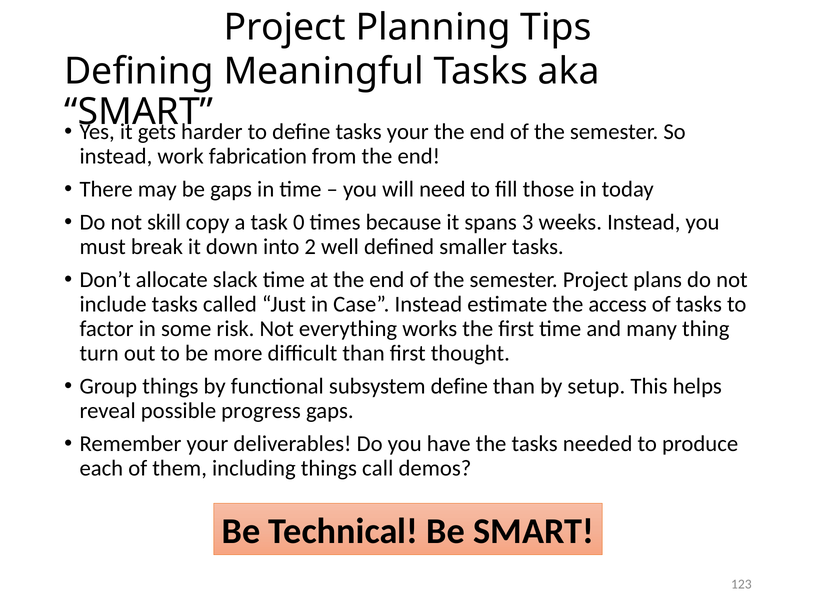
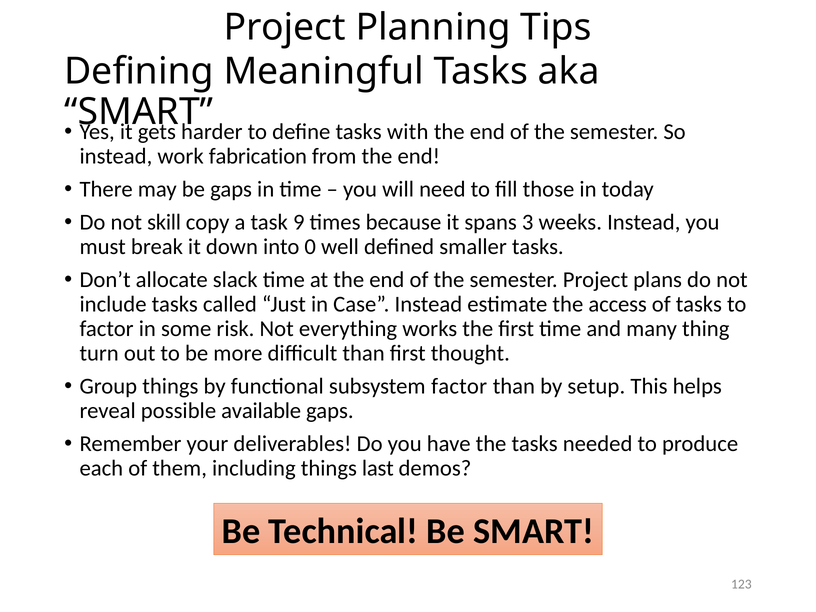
tasks your: your -> with
0: 0 -> 9
2: 2 -> 0
subsystem define: define -> factor
progress: progress -> available
call: call -> last
